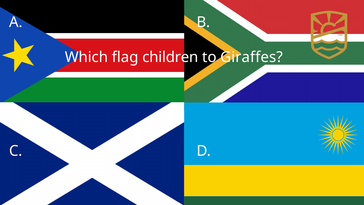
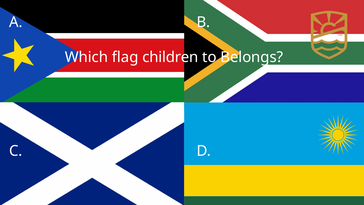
Giraffes: Giraffes -> Belongs
